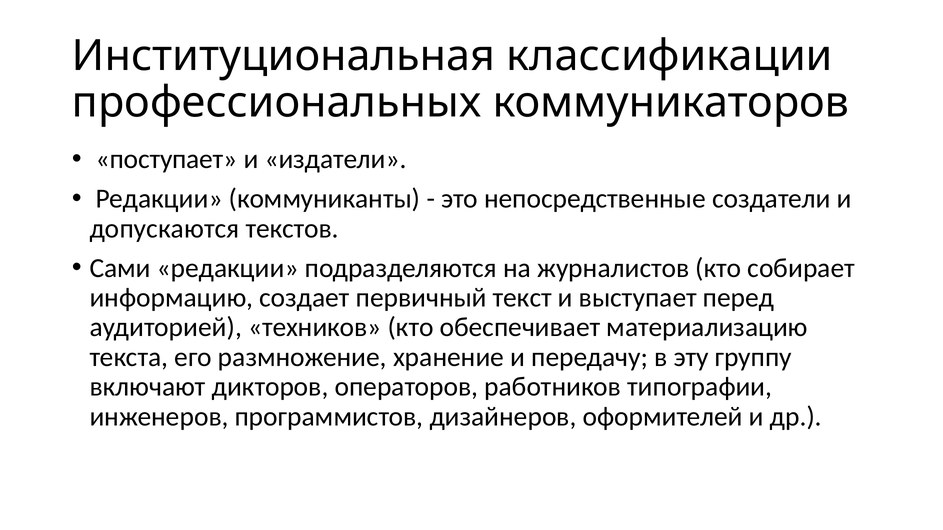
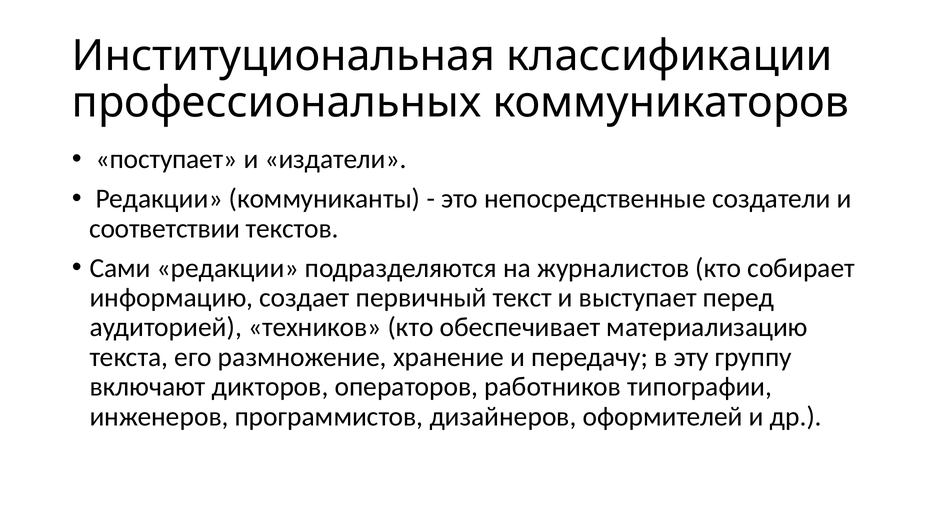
допускаются: допускаются -> соответствии
